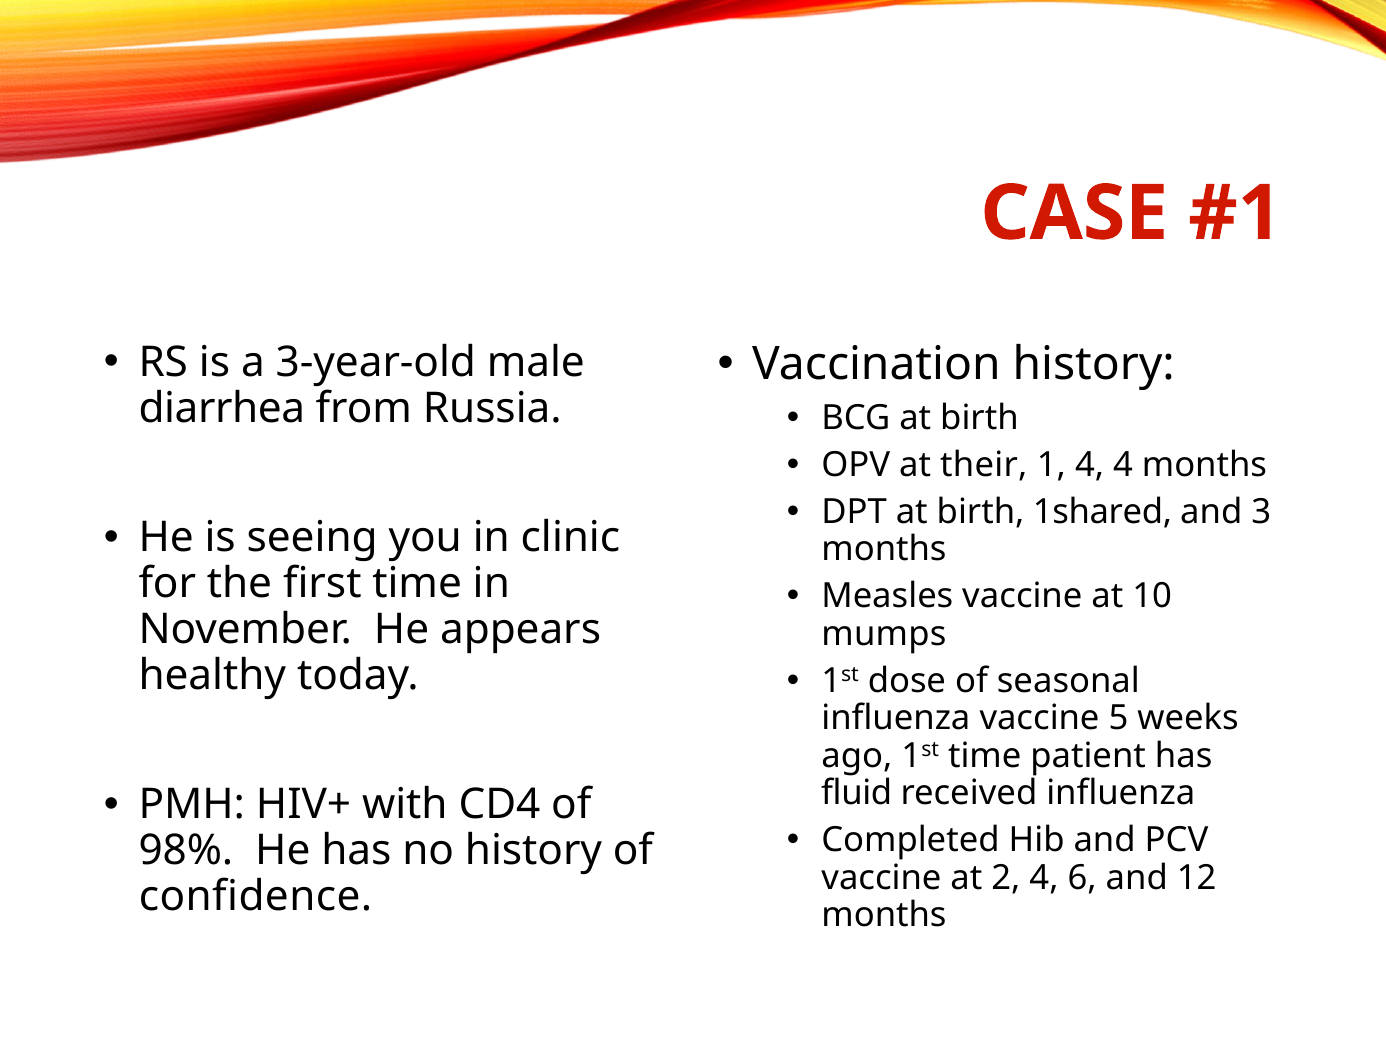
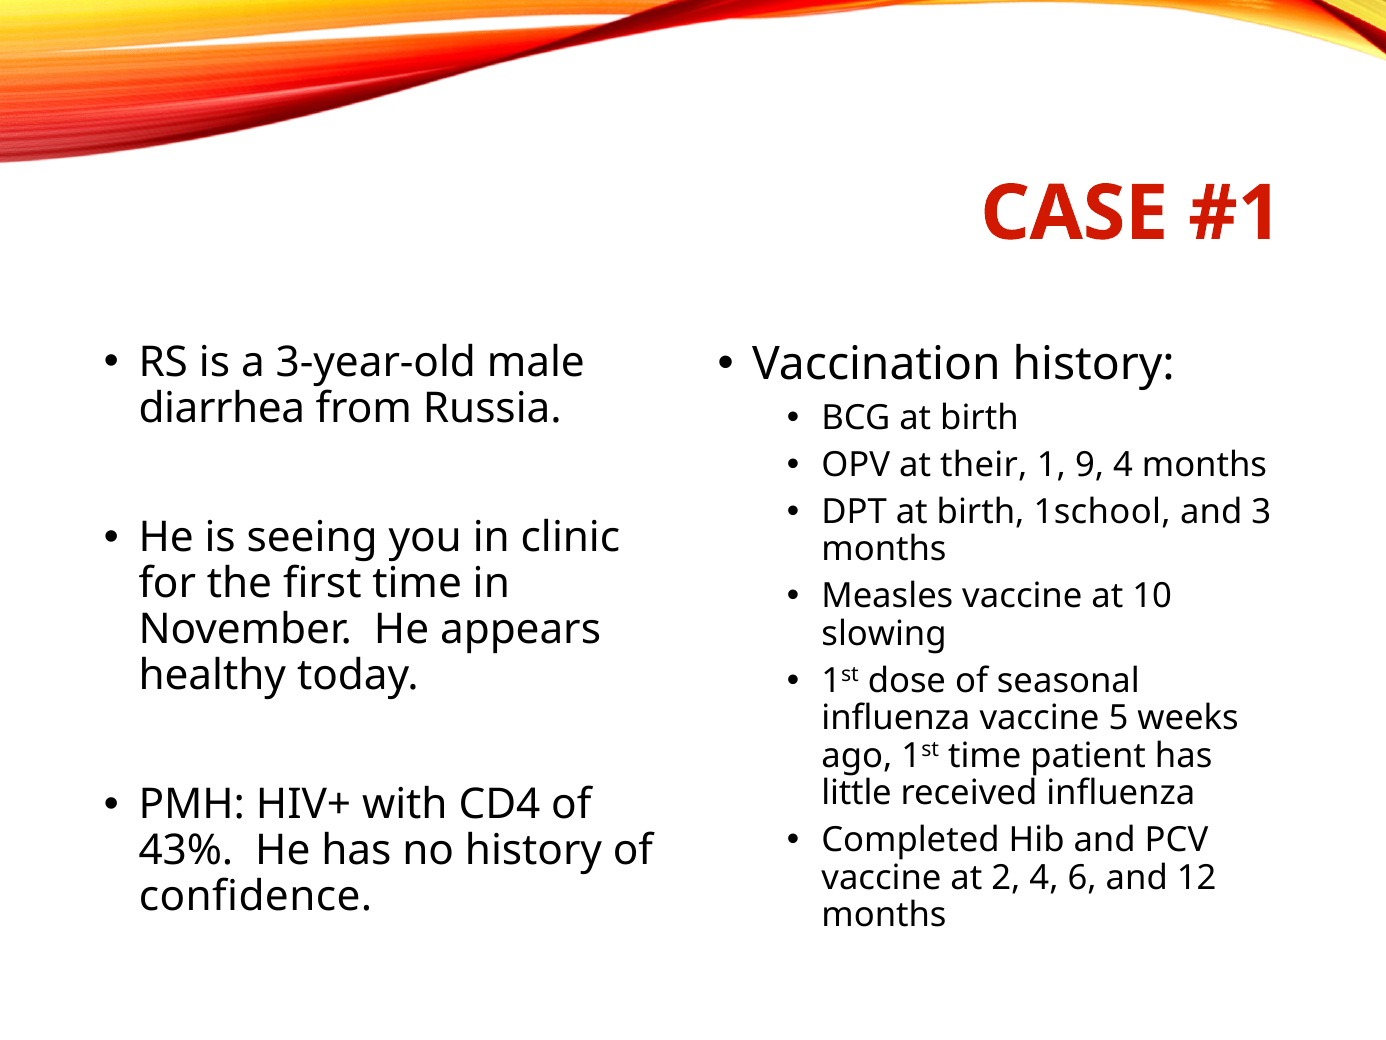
1 4: 4 -> 9
1shared: 1shared -> 1school
mumps: mumps -> slowing
fluid: fluid -> little
98%: 98% -> 43%
